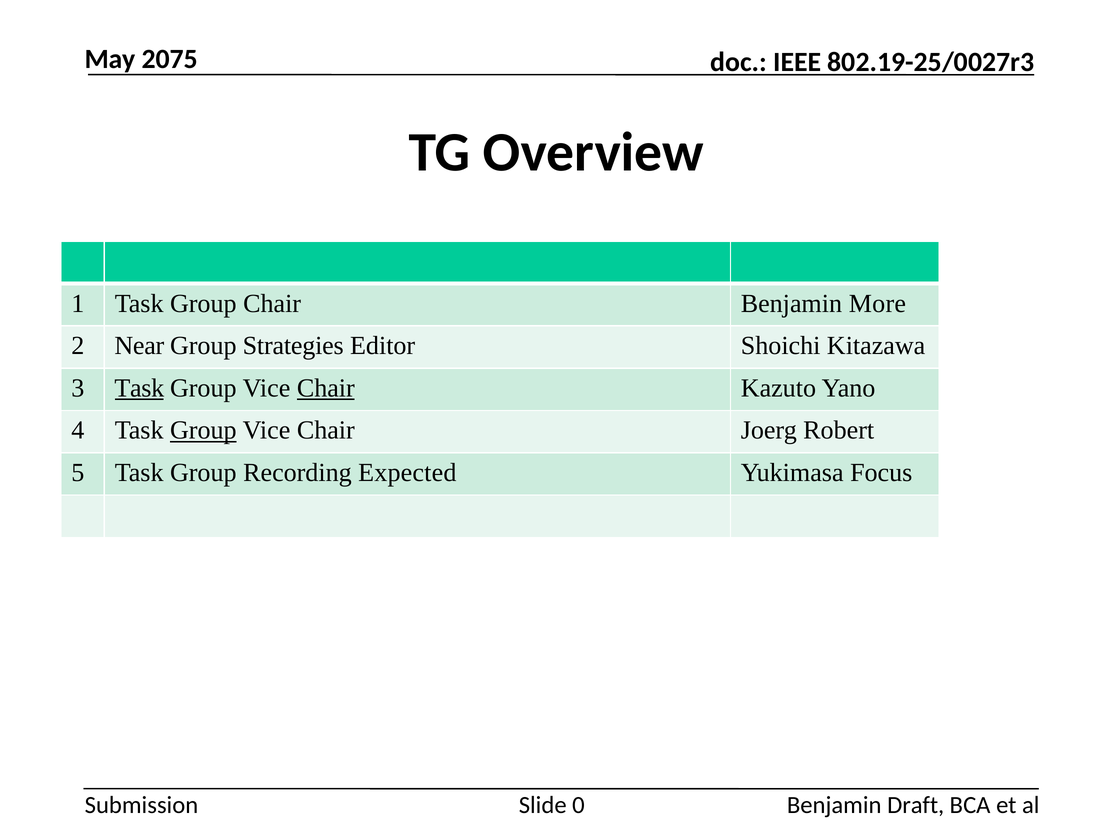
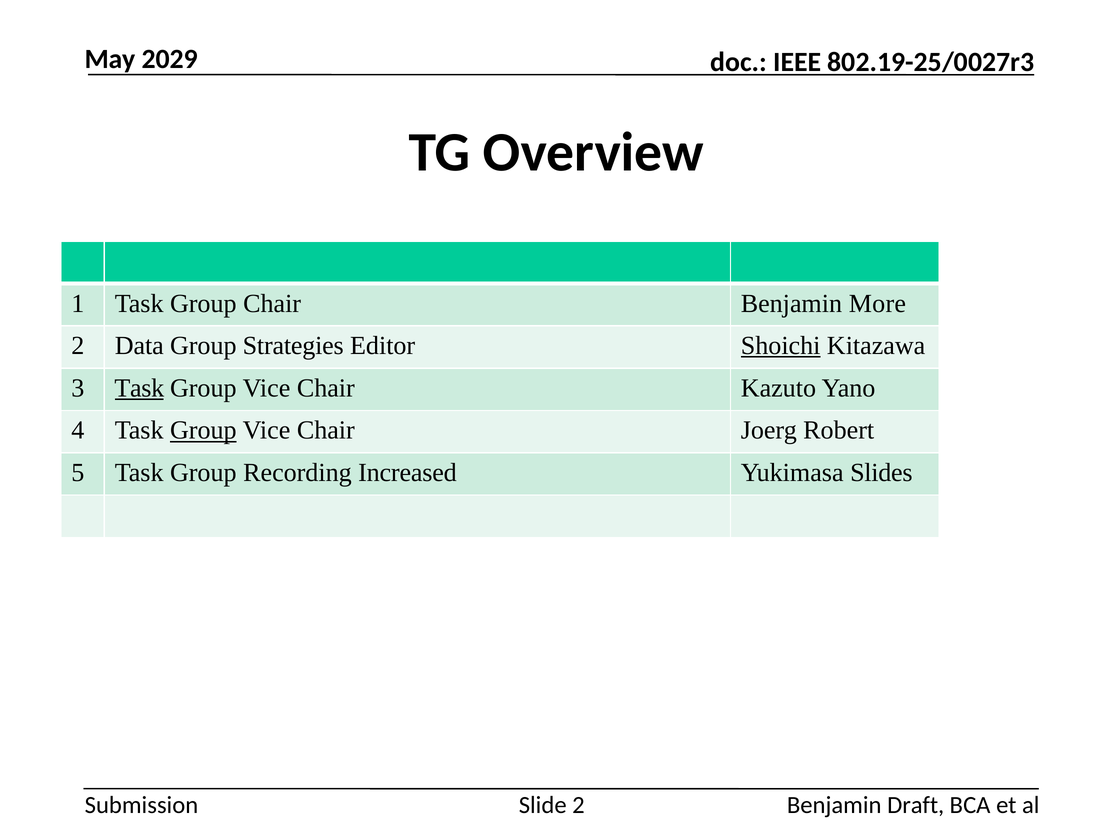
2075: 2075 -> 2029
Near: Near -> Data
Shoichi underline: none -> present
Chair at (326, 388) underline: present -> none
Expected: Expected -> Increased
Focus: Focus -> Slides
Slide 0: 0 -> 2
